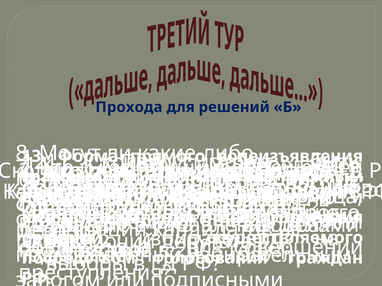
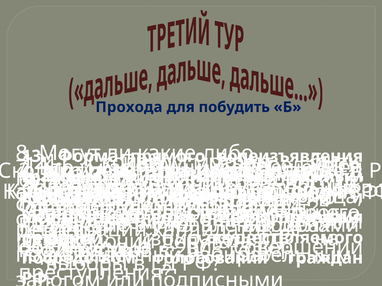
для решений: решений -> побудить
